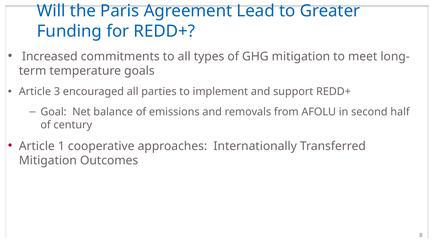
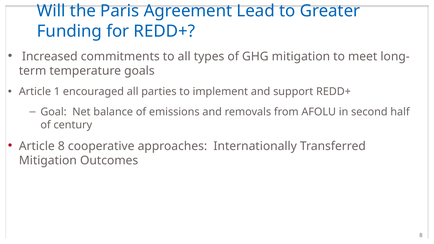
3: 3 -> 1
Article 1: 1 -> 8
